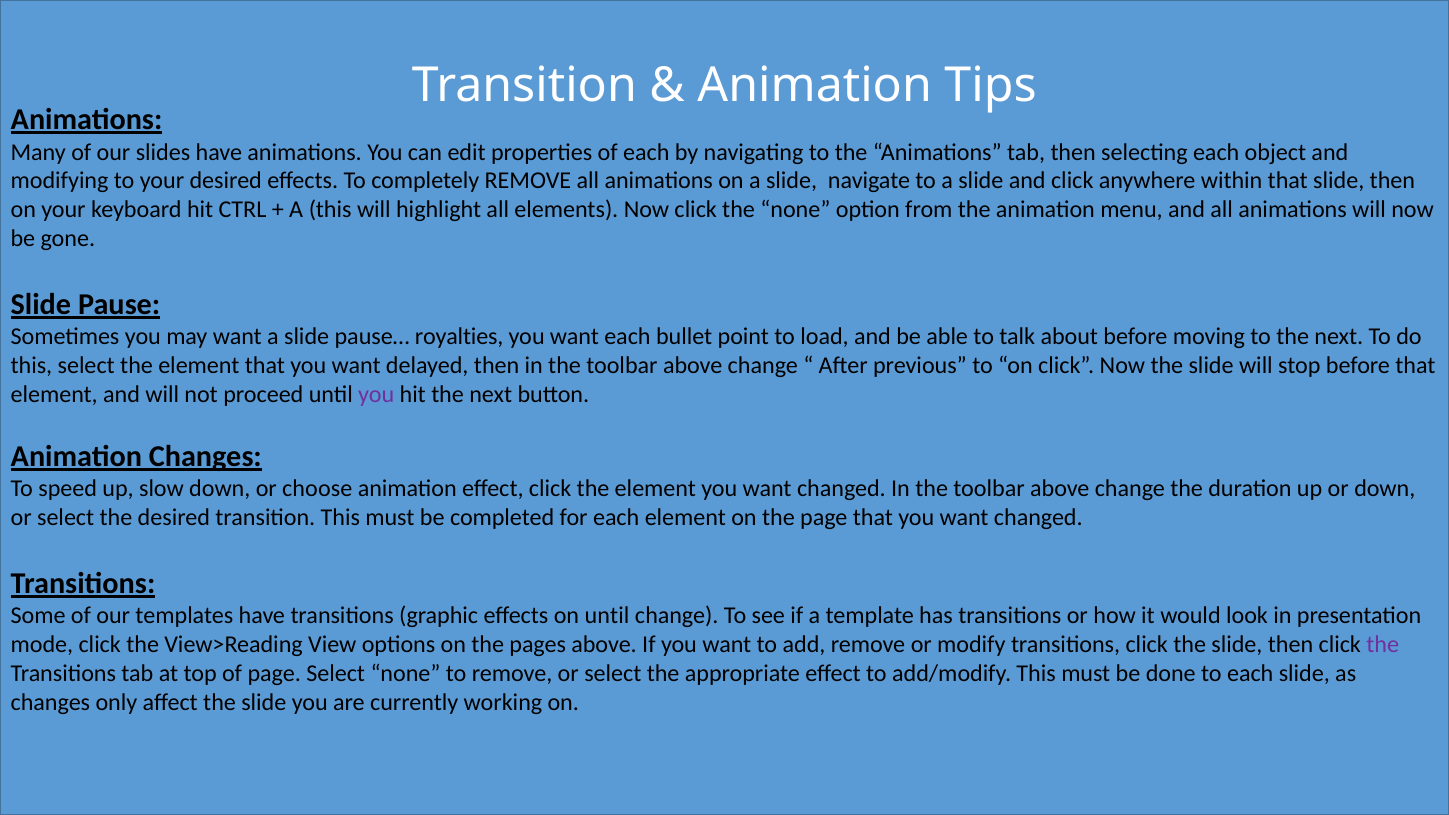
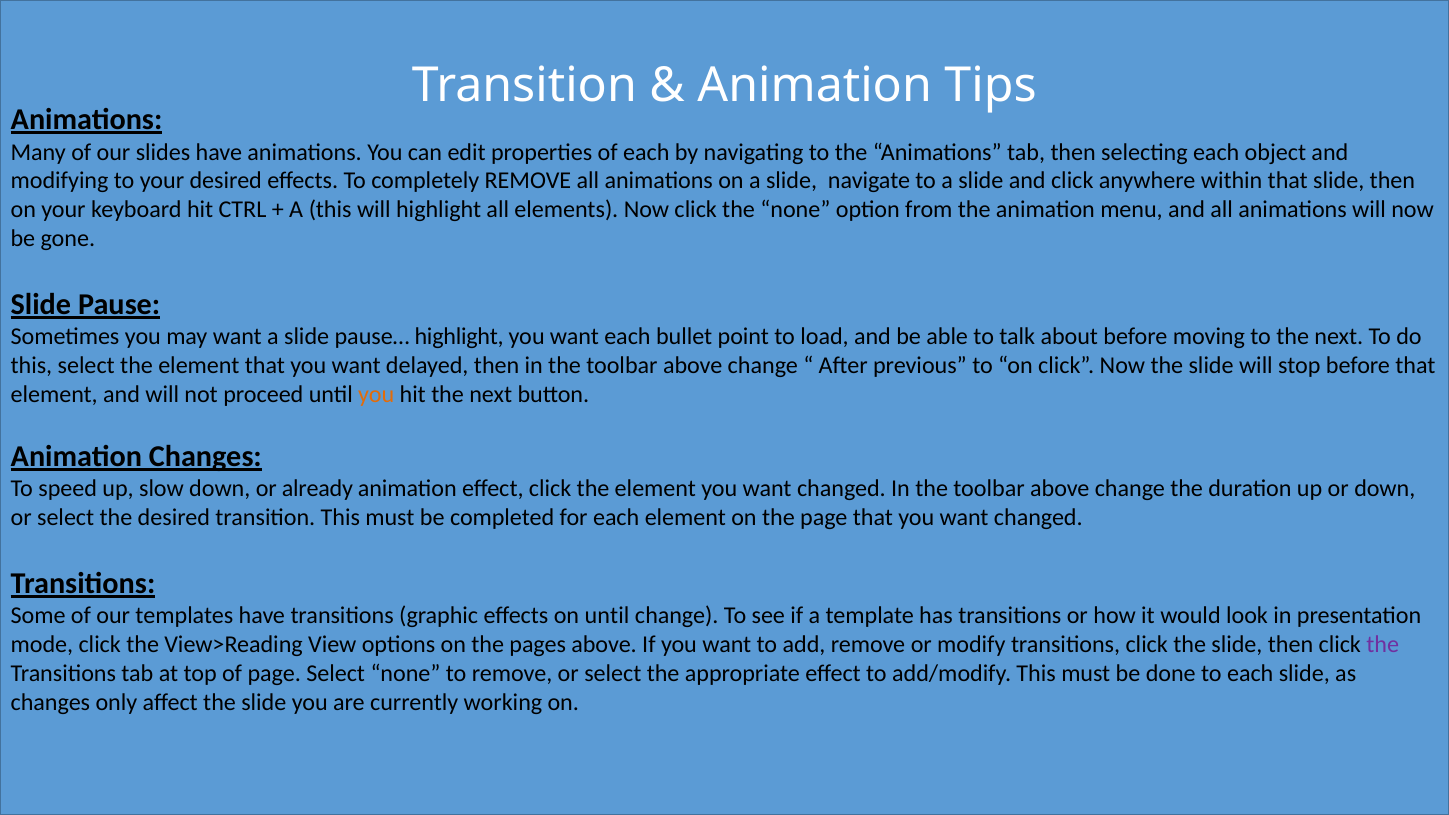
pause… royalties: royalties -> highlight
you at (376, 395) colour: purple -> orange
choose: choose -> already
